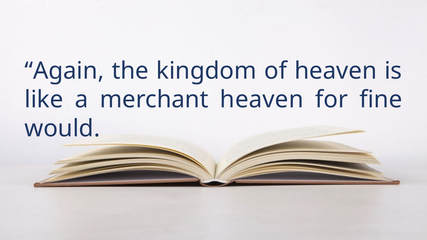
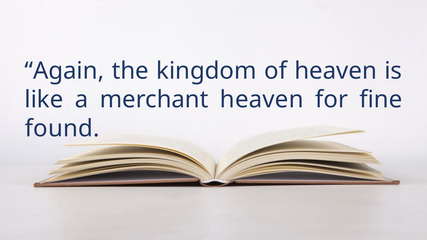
would: would -> found
